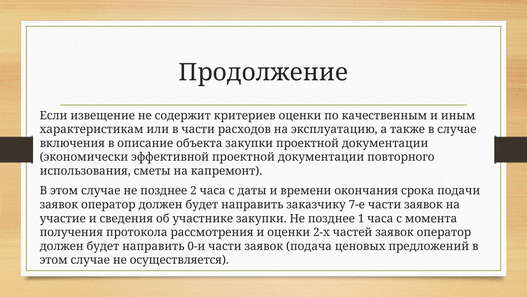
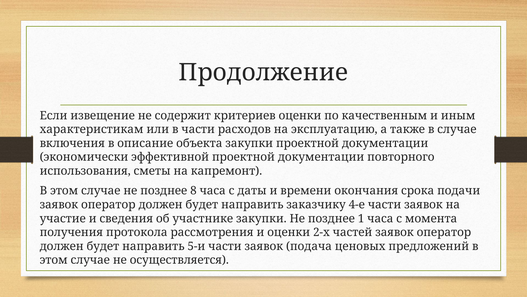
2: 2 -> 8
7-е: 7-е -> 4-е
0-и: 0-и -> 5-и
